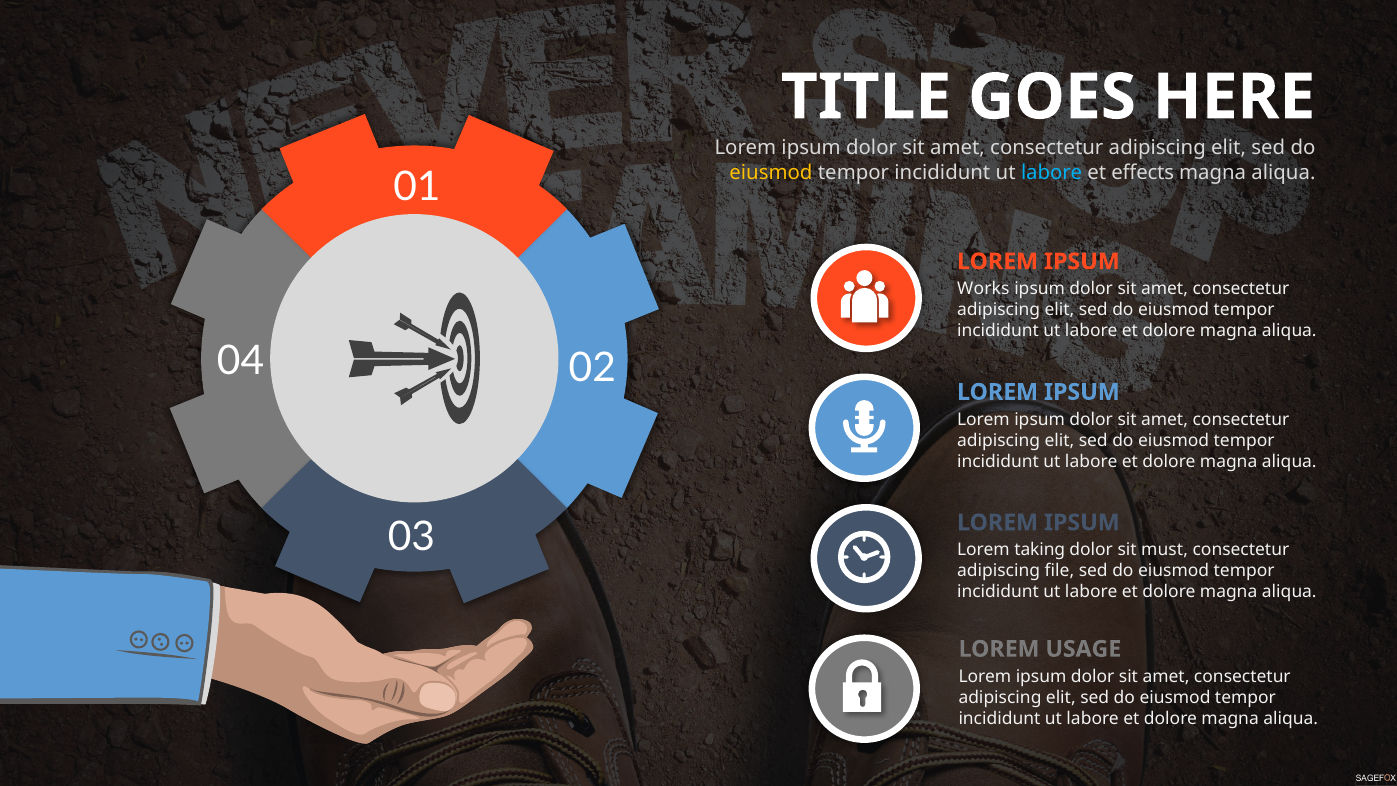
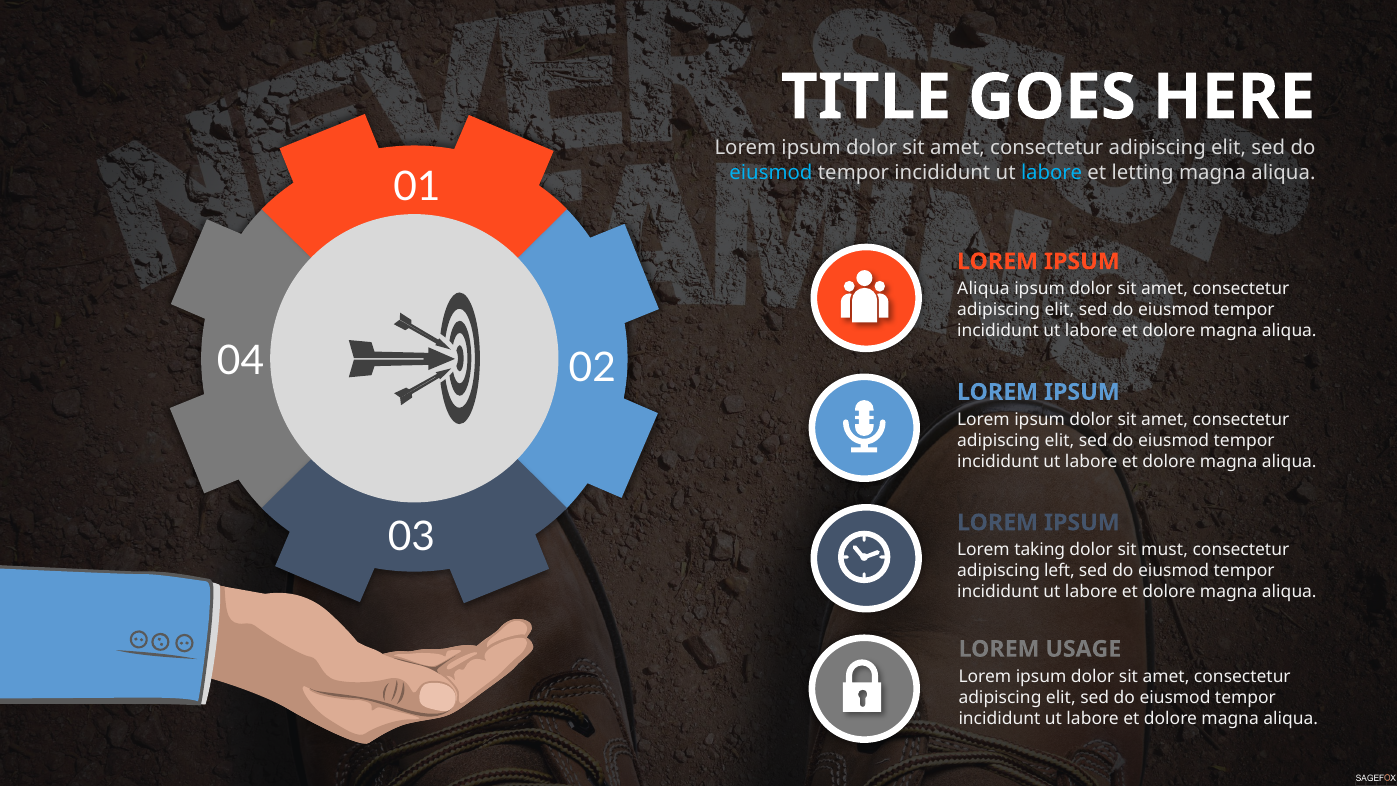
eiusmod at (771, 172) colour: yellow -> light blue
effects: effects -> letting
Works at (983, 289): Works -> Aliqua
file: file -> left
